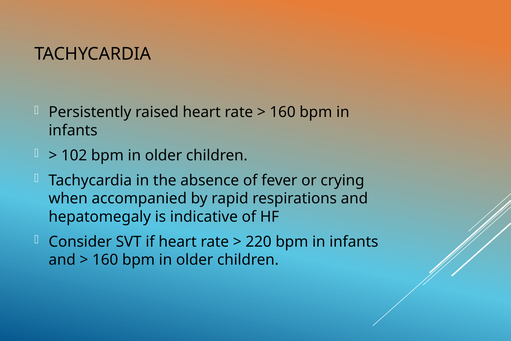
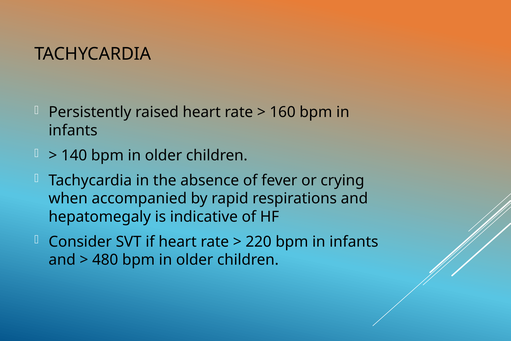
102: 102 -> 140
160 at (105, 260): 160 -> 480
